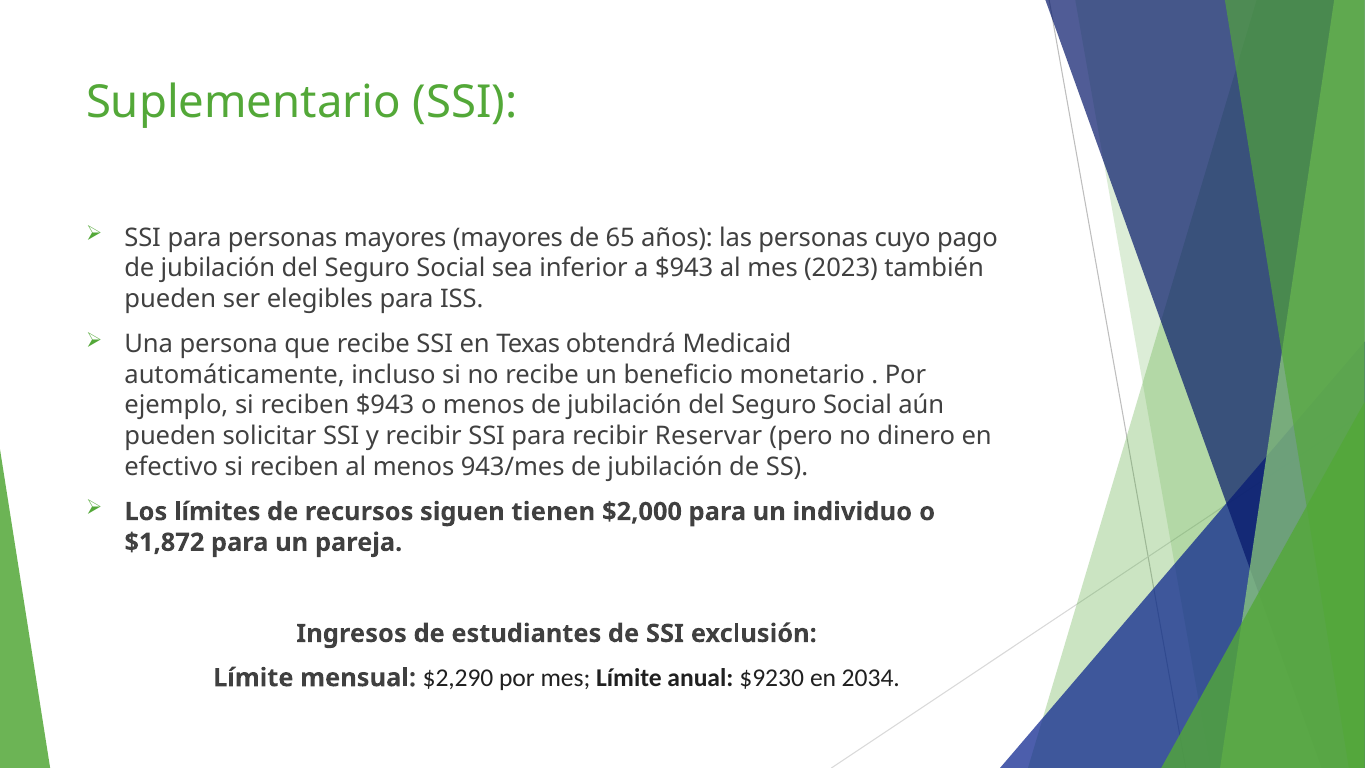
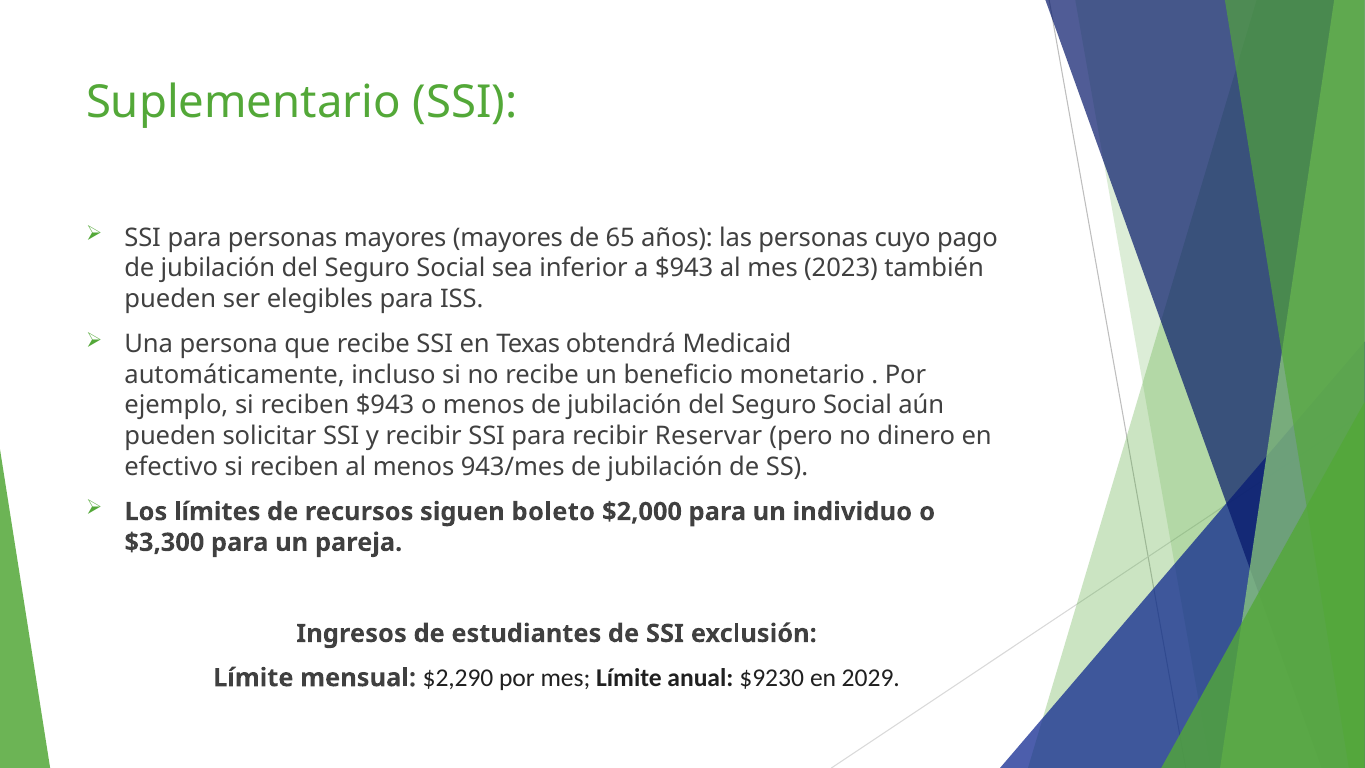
tienen: tienen -> boleto
$1,872: $1,872 -> $3,300
2034: 2034 -> 2029
